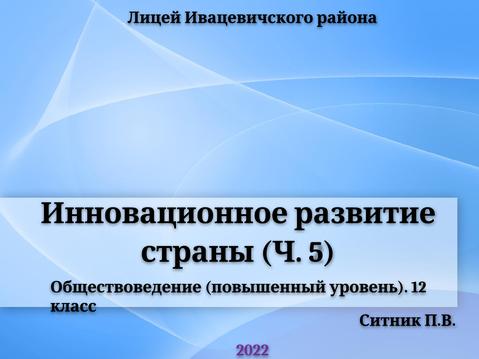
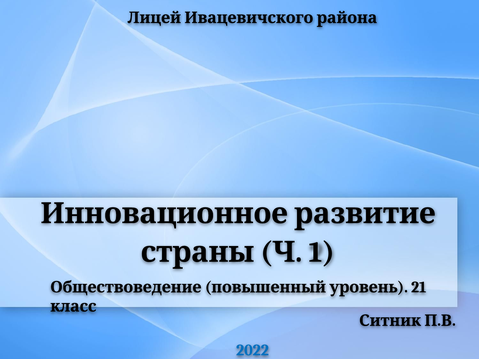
5: 5 -> 1
12: 12 -> 21
2022 colour: purple -> blue
